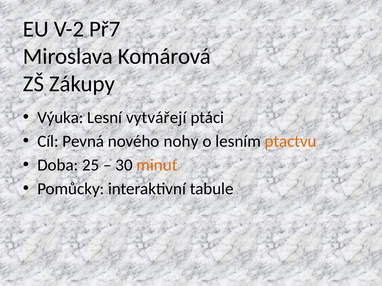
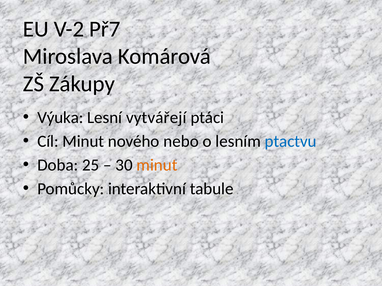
Cíl Pevná: Pevná -> Minut
nohy: nohy -> nebo
ptactvu colour: orange -> blue
